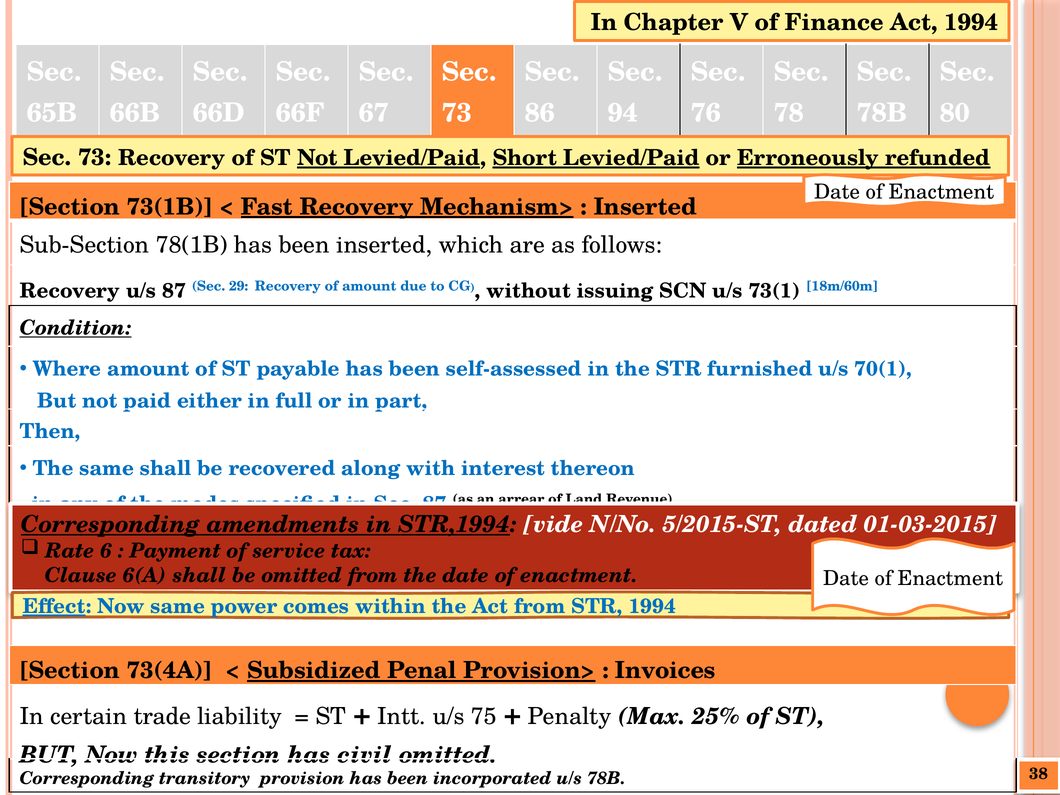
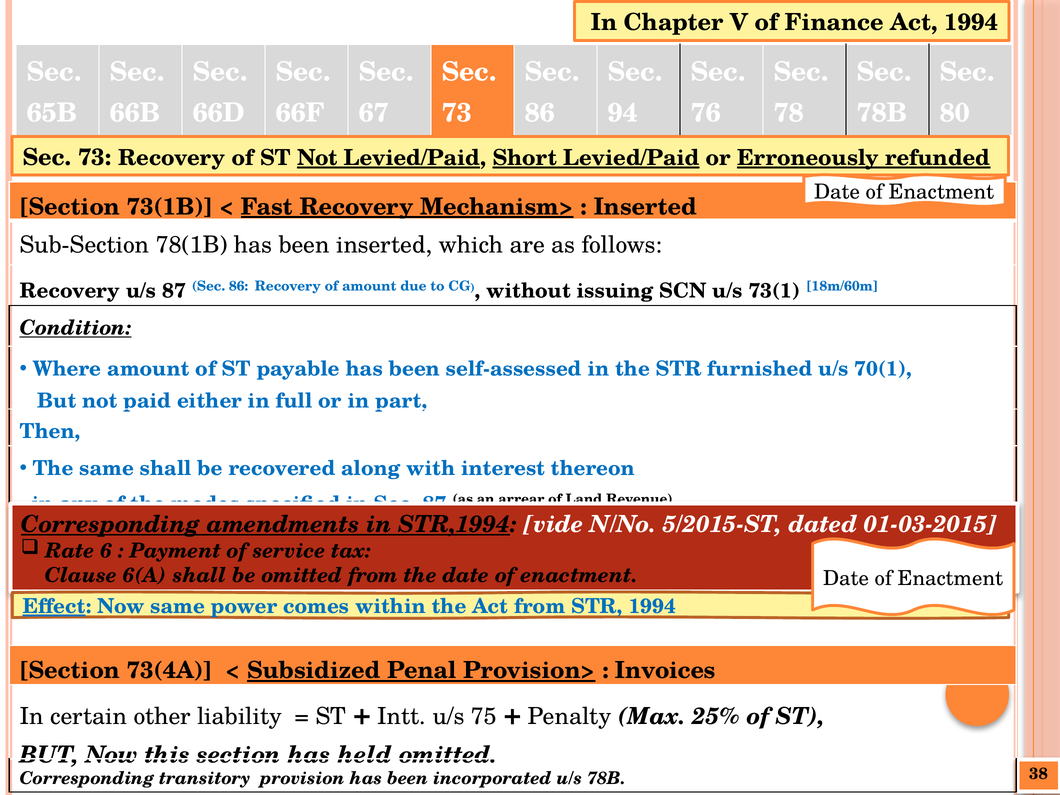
87 Sec 29: 29 -> 86
trade: trade -> other
civil: civil -> held
